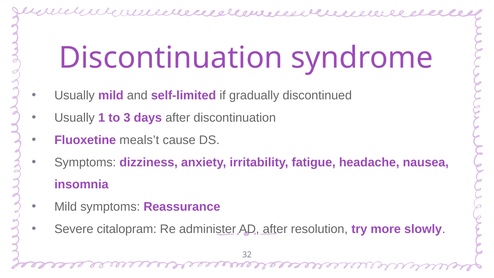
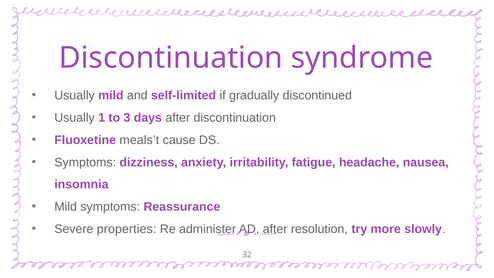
citalopram: citalopram -> properties
